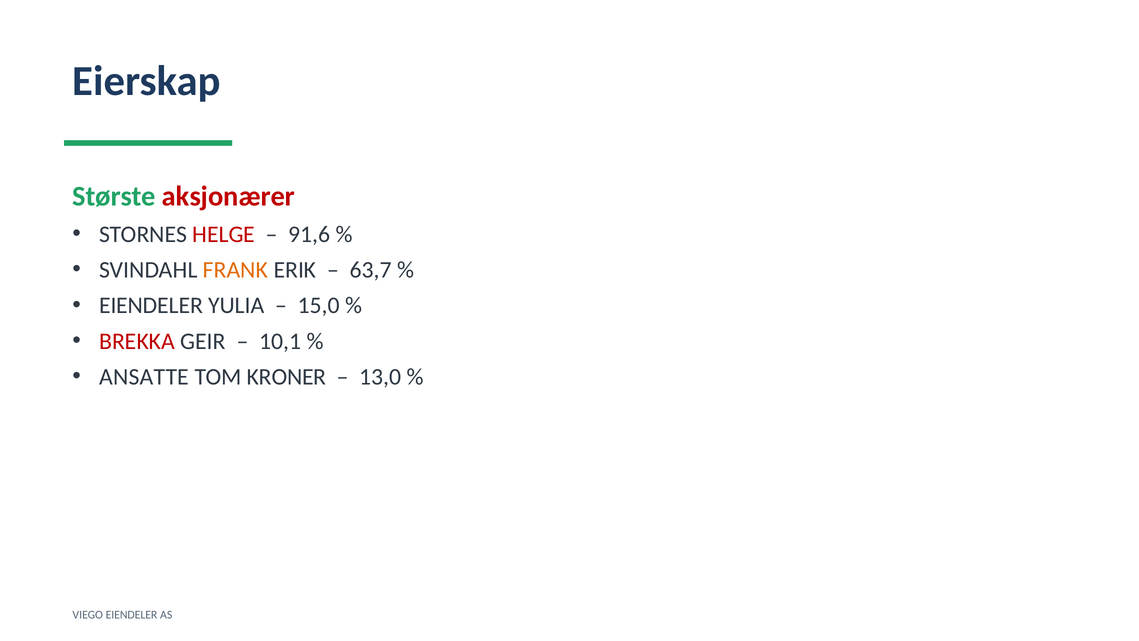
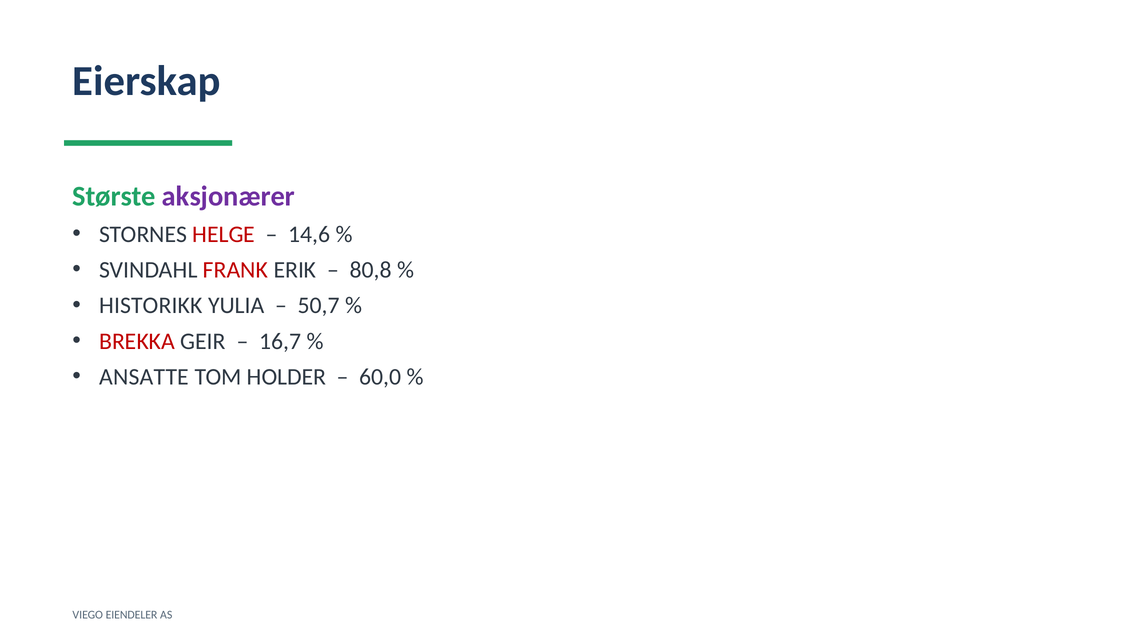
aksjonærer colour: red -> purple
91,6: 91,6 -> 14,6
FRANK colour: orange -> red
63,7: 63,7 -> 80,8
EIENDELER at (151, 305): EIENDELER -> HISTORIKK
15,0: 15,0 -> 50,7
10,1: 10,1 -> 16,7
KRONER: KRONER -> HOLDER
13,0: 13,0 -> 60,0
